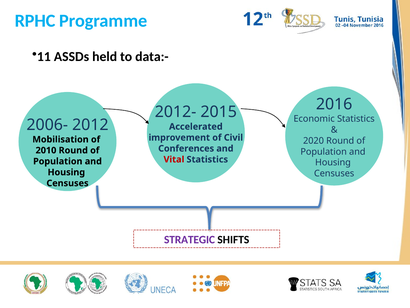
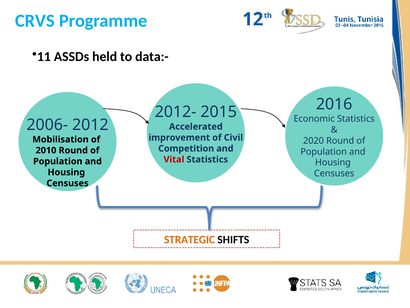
RPHC: RPHC -> CRVS
Conferences: Conferences -> Competition
STRATEGIC colour: purple -> orange
